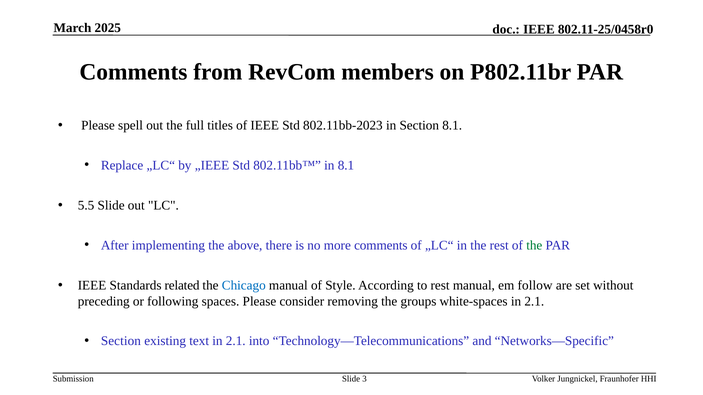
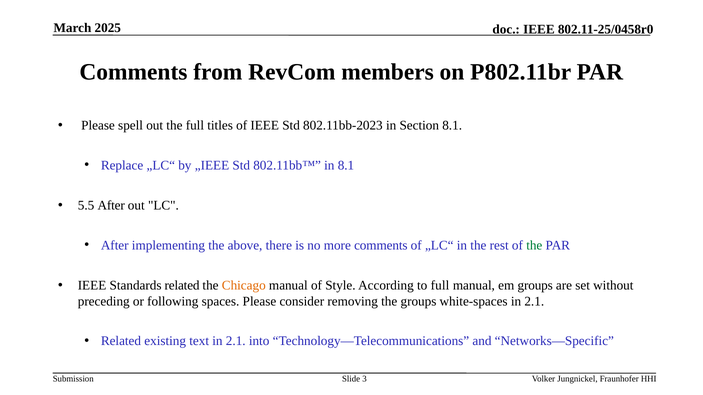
5.5 Slide: Slide -> After
Chicago colour: blue -> orange
to rest: rest -> full
em follow: follow -> groups
Section at (121, 341): Section -> Related
